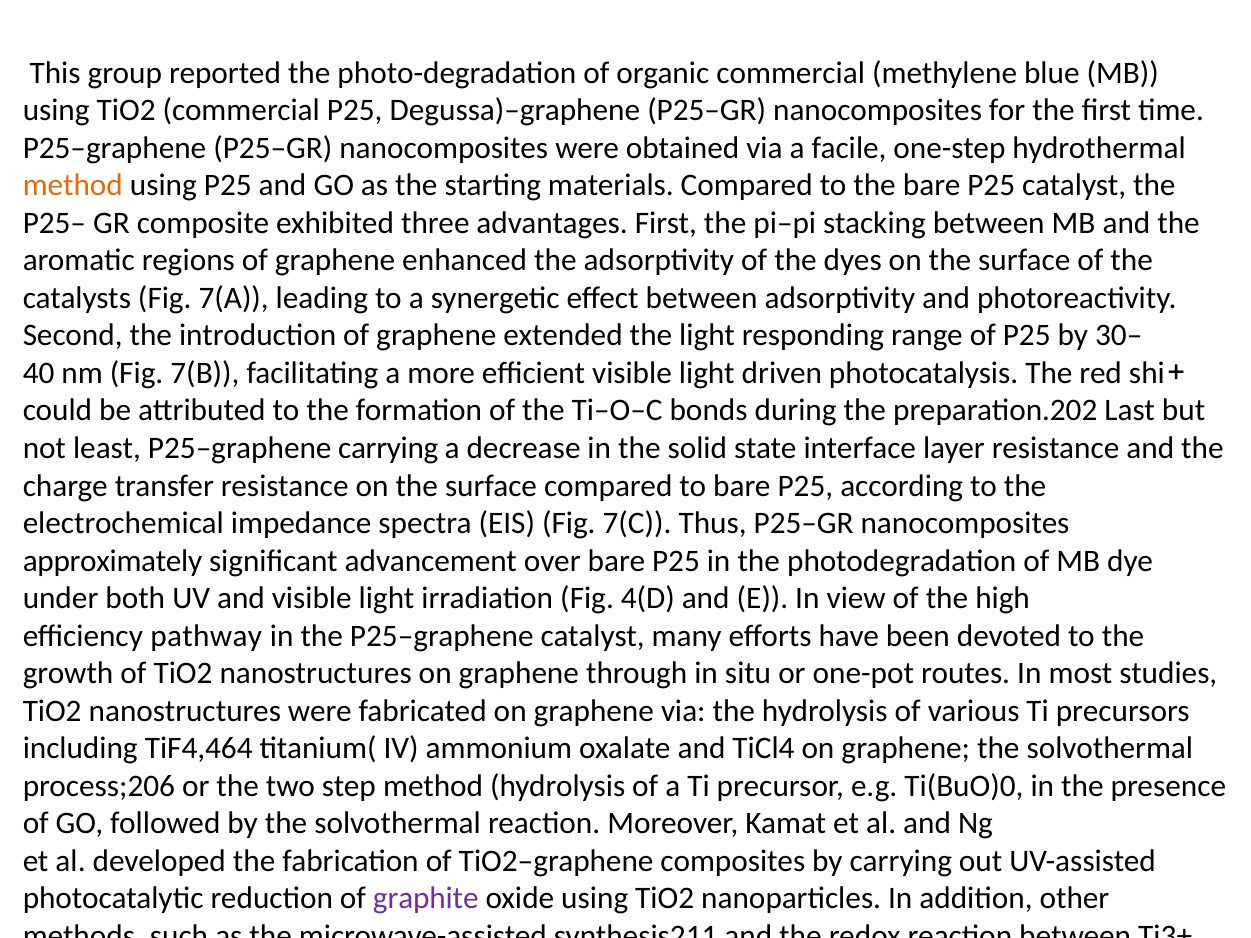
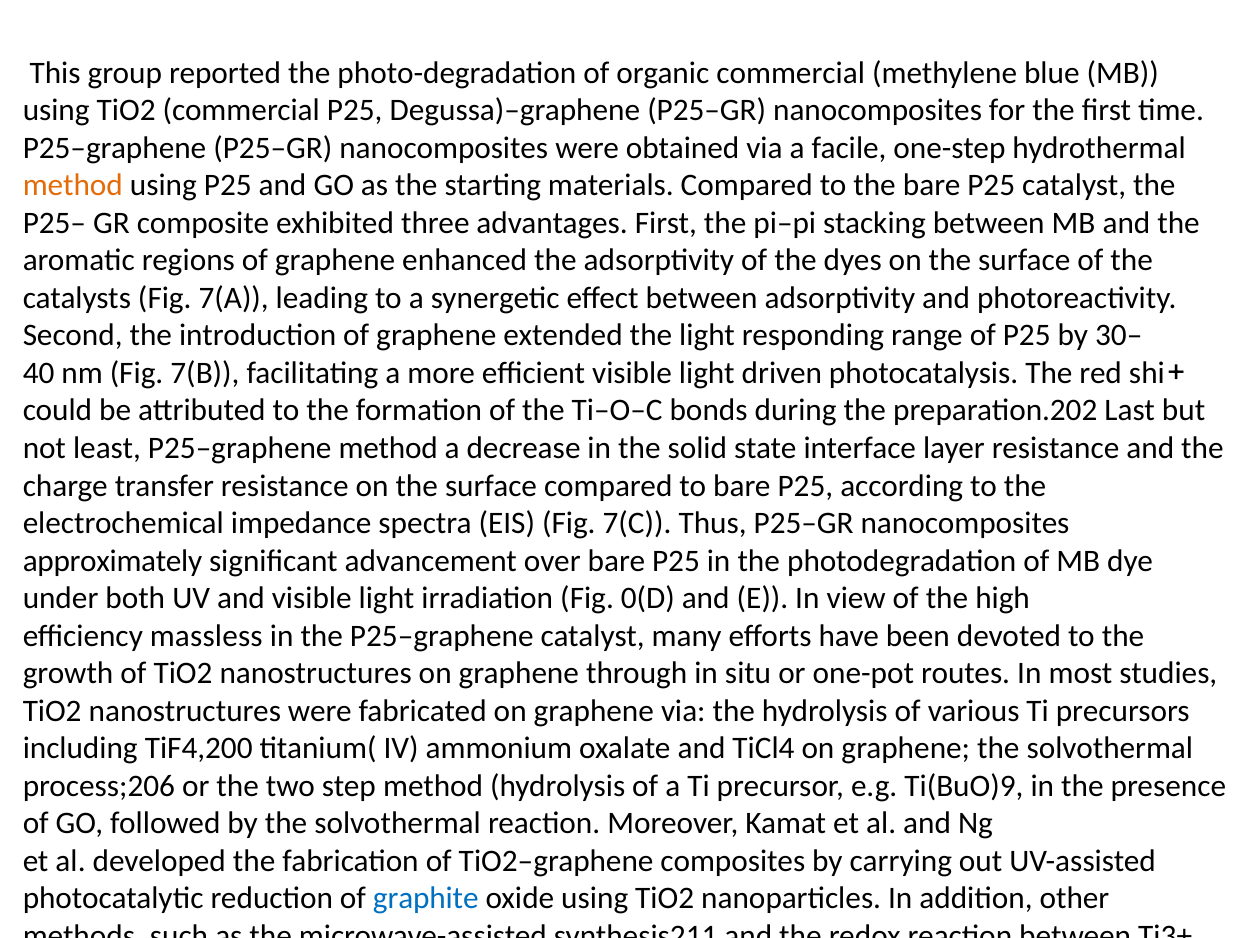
P25–graphene carrying: carrying -> method
4(D: 4(D -> 0(D
pathway: pathway -> massless
TiF4,464: TiF4,464 -> TiF4,200
Ti(BuO)0: Ti(BuO)0 -> Ti(BuO)9
graphite colour: purple -> blue
